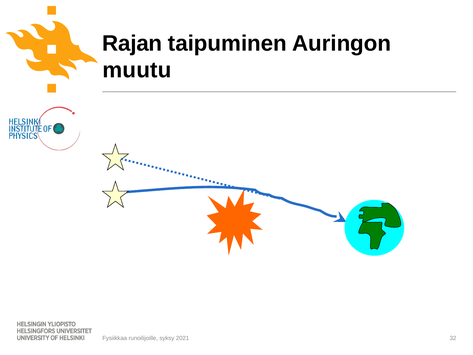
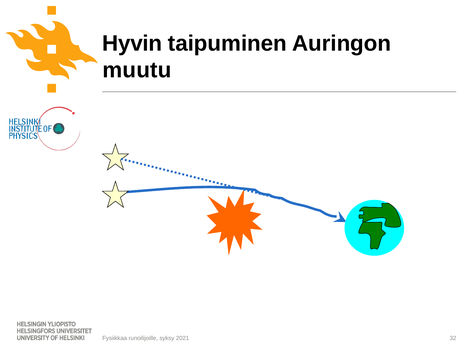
Rajan: Rajan -> Hyvin
